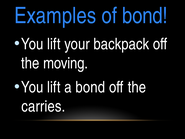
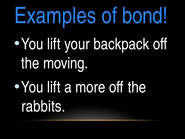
a bond: bond -> more
carries: carries -> rabbits
